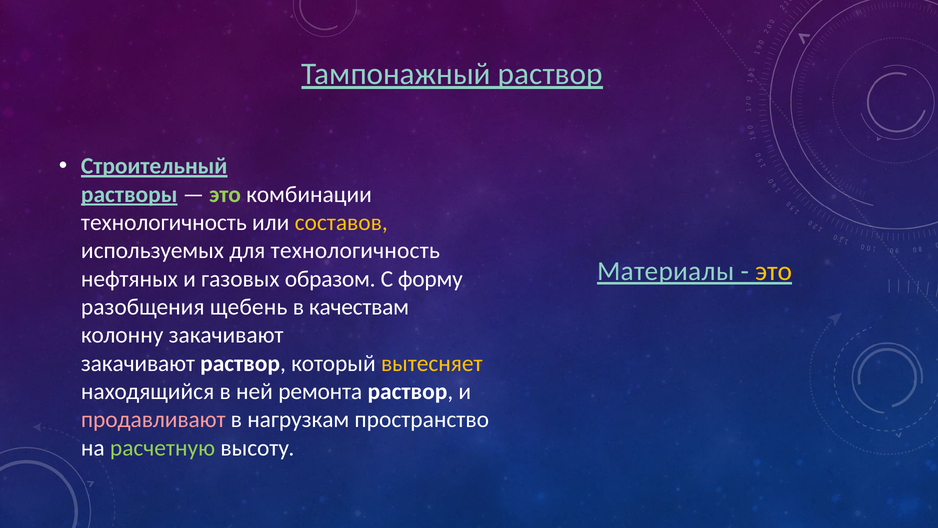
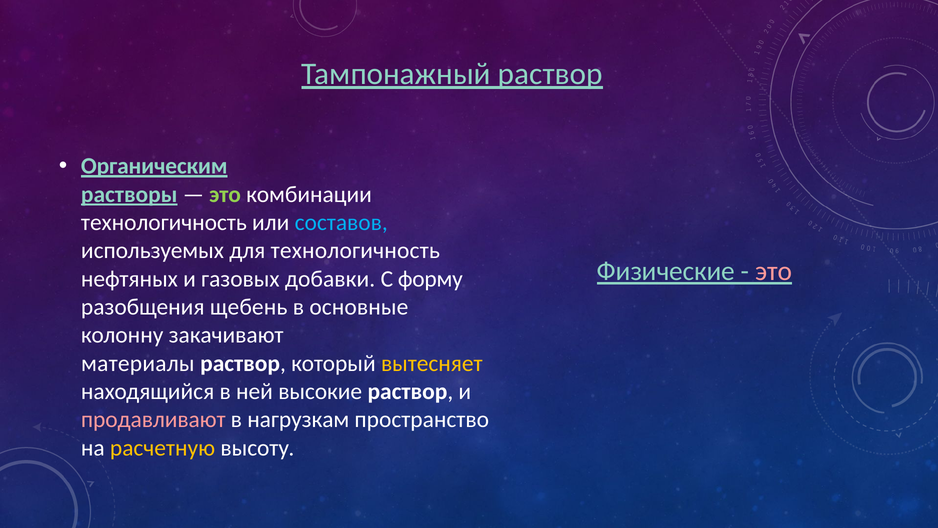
Строительный: Строительный -> Органическим
составов colour: yellow -> light blue
Материалы: Материалы -> Физические
это at (774, 271) colour: yellow -> pink
образом: образом -> добавки
качествам: качествам -> основные
закачивают at (138, 363): закачивают -> материалы
ремонта: ремонта -> высокие
расчетную colour: light green -> yellow
